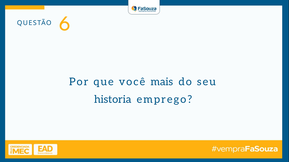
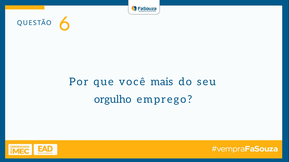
historia: historia -> orgulho
